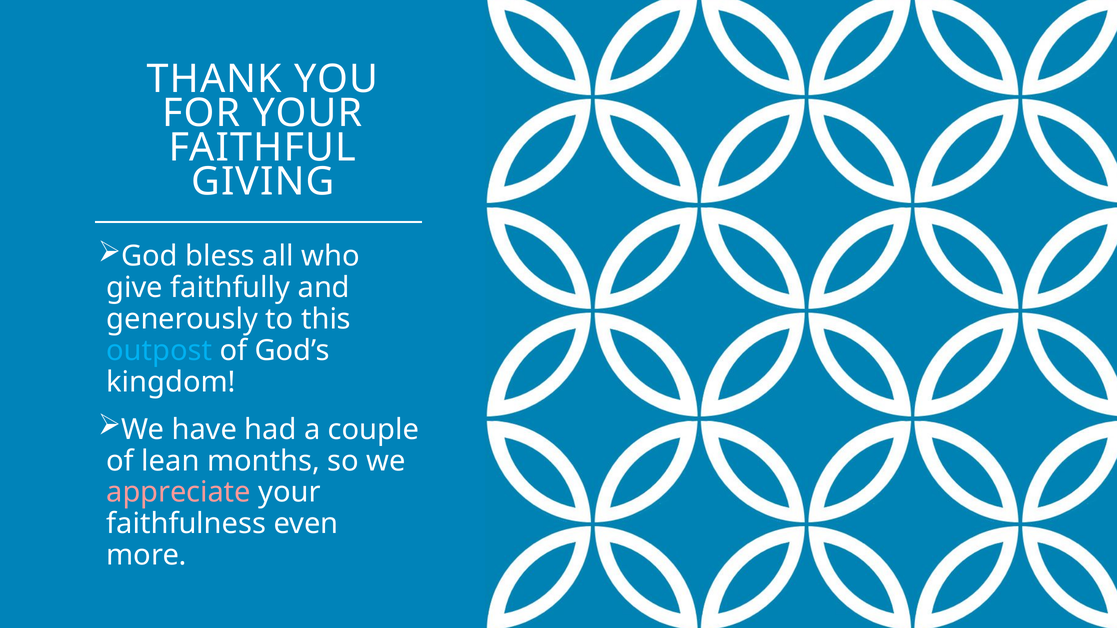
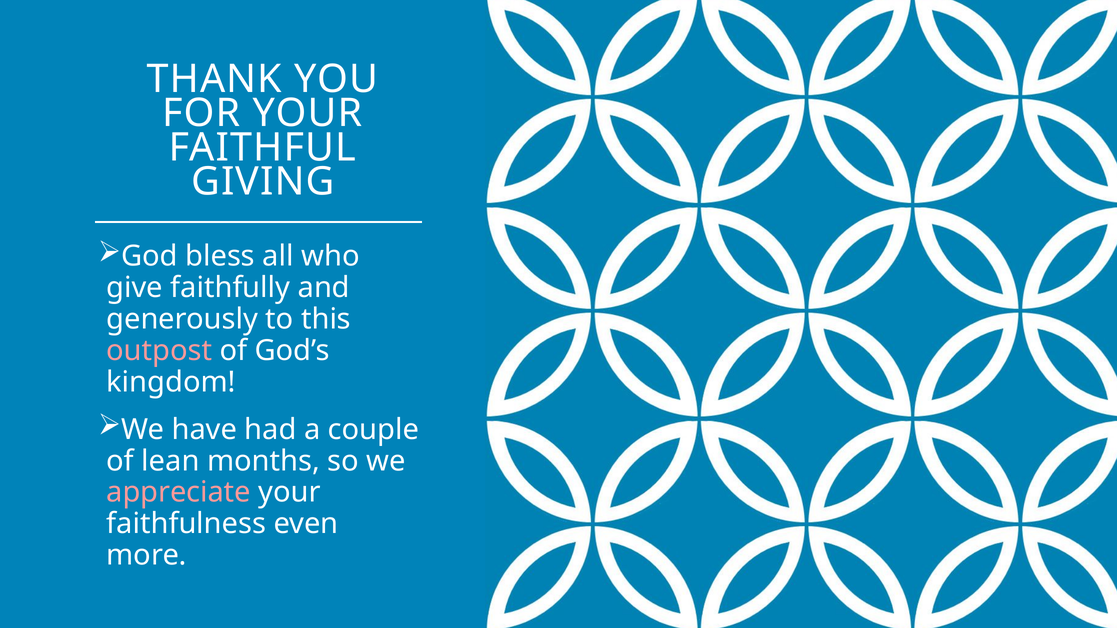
outpost colour: light blue -> pink
